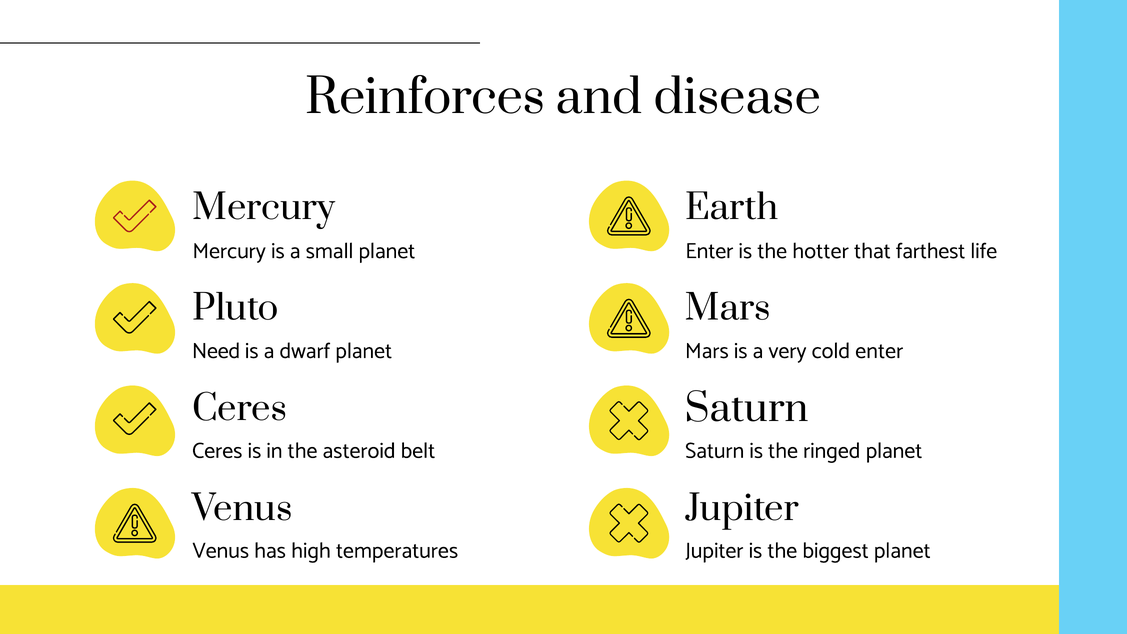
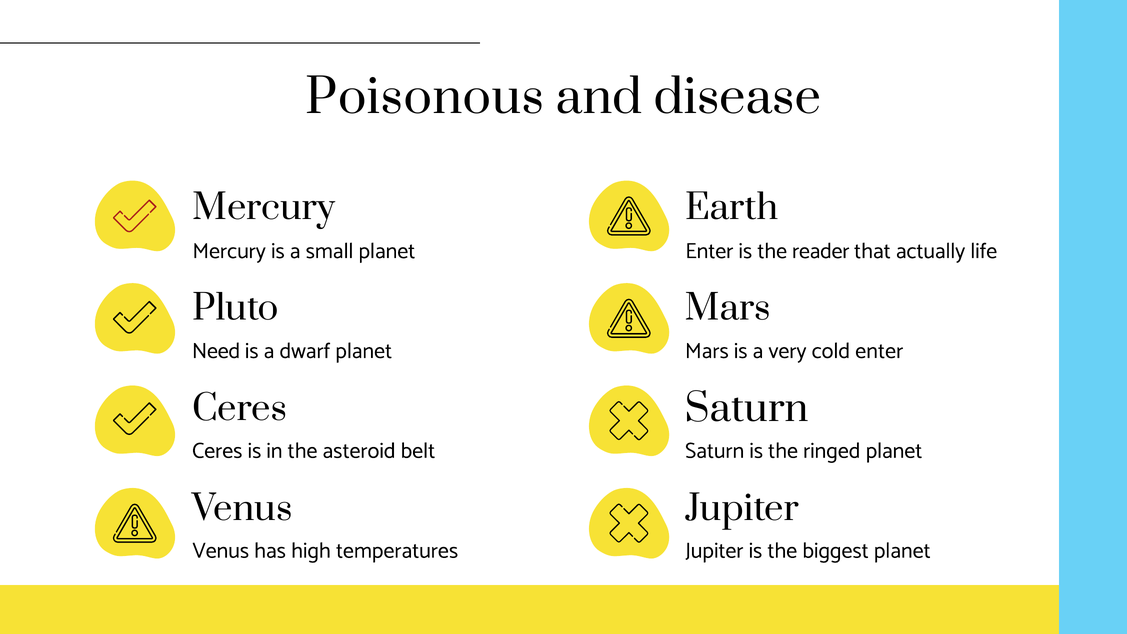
Reinforces: Reinforces -> Poisonous
hotter: hotter -> reader
farthest: farthest -> actually
